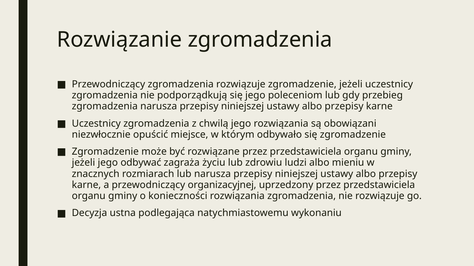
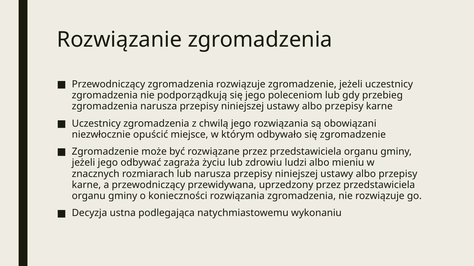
organizacyjnej: organizacyjnej -> przewidywana
